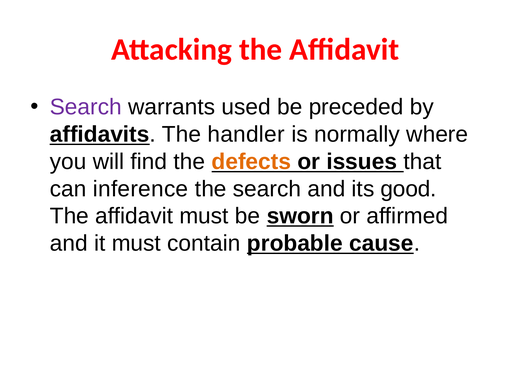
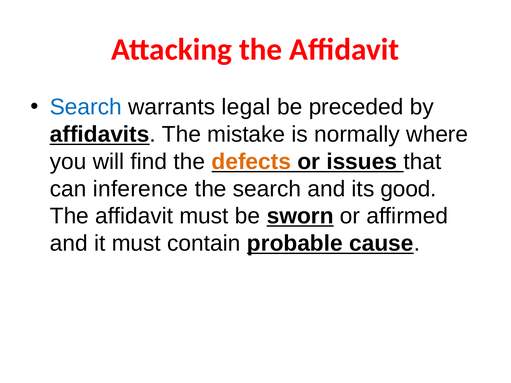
Search at (86, 107) colour: purple -> blue
used: used -> legal
handler: handler -> mistake
